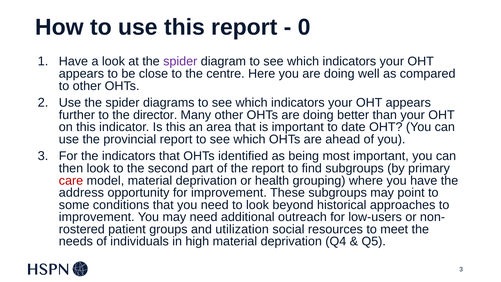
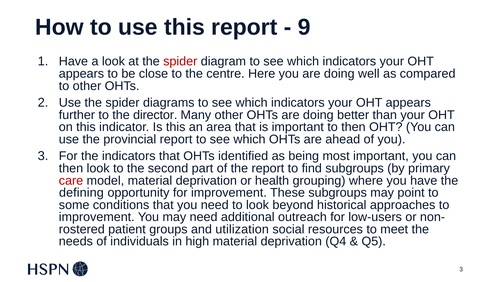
0: 0 -> 9
spider at (180, 61) colour: purple -> red
to date: date -> then
address: address -> defining
